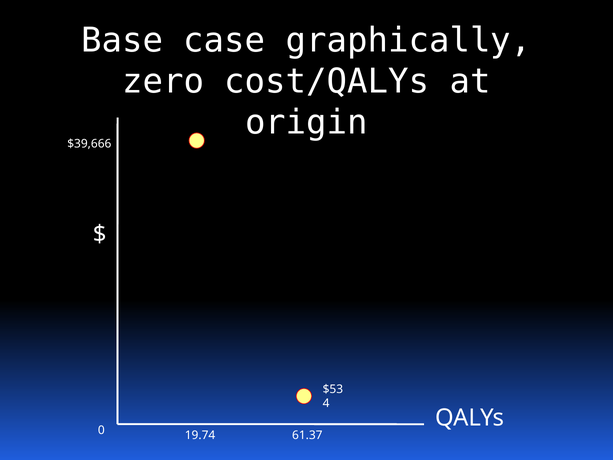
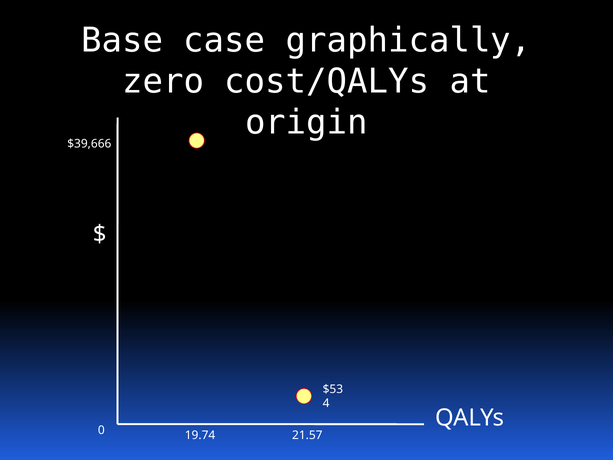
61.37: 61.37 -> 21.57
